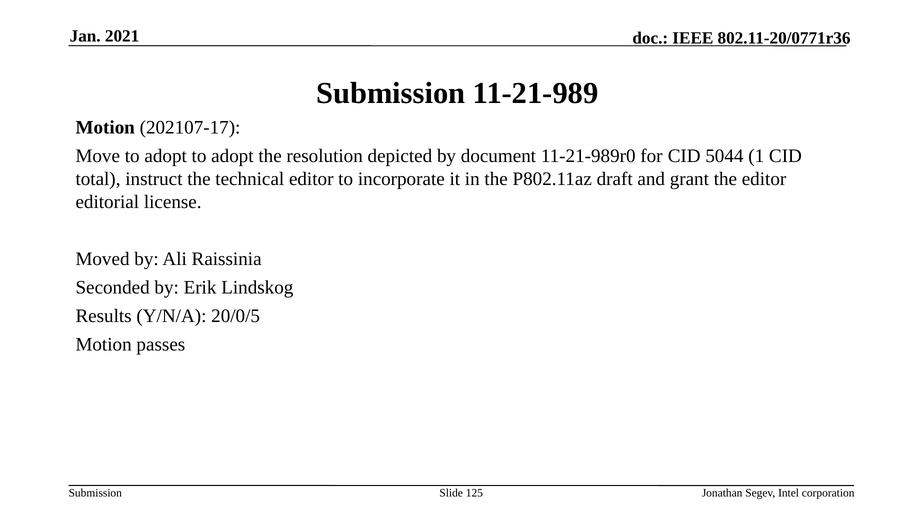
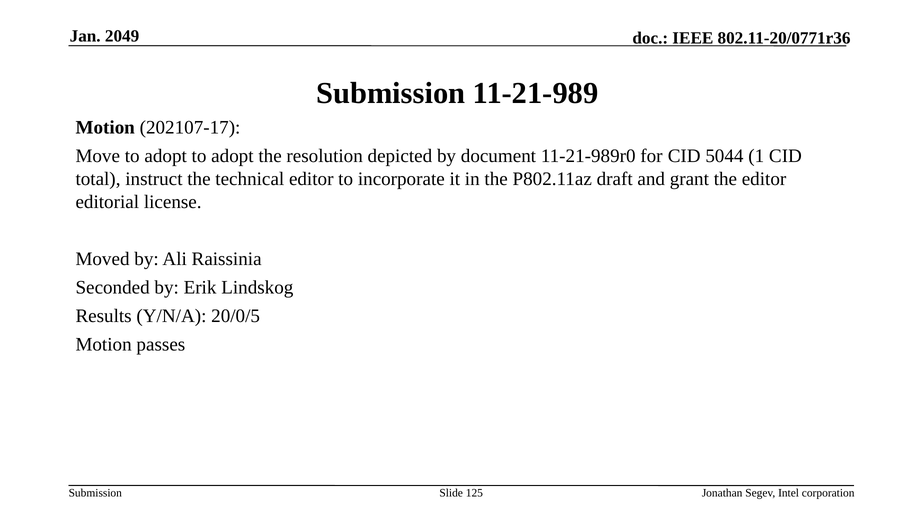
2021: 2021 -> 2049
